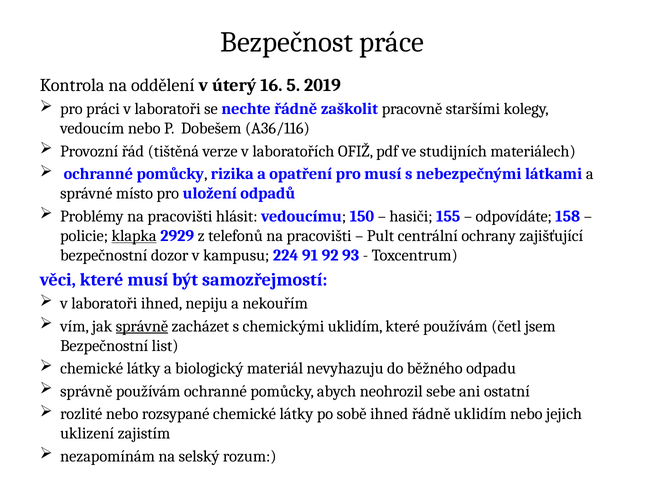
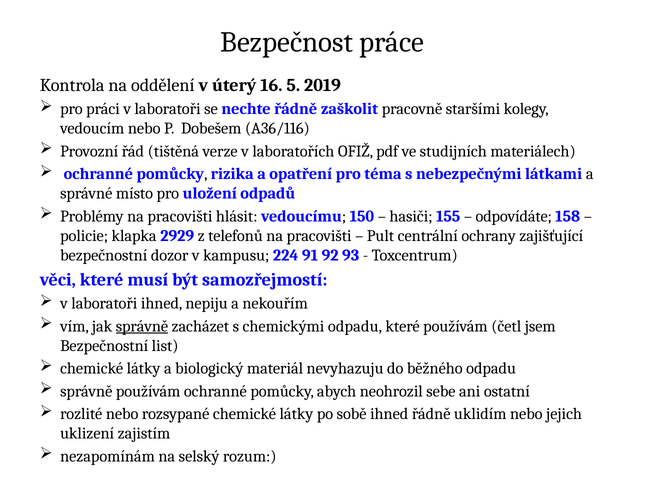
pro musí: musí -> téma
klapka underline: present -> none
chemickými uklidím: uklidím -> odpadu
